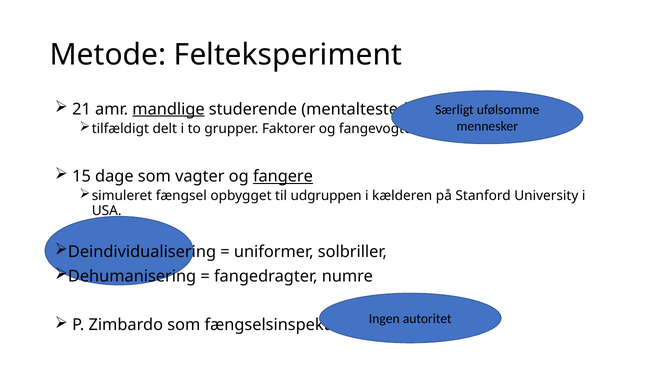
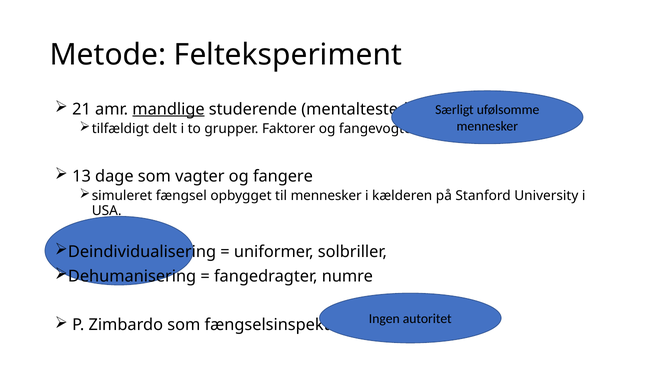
15: 15 -> 13
fangere underline: present -> none
til udgruppen: udgruppen -> mennesker
